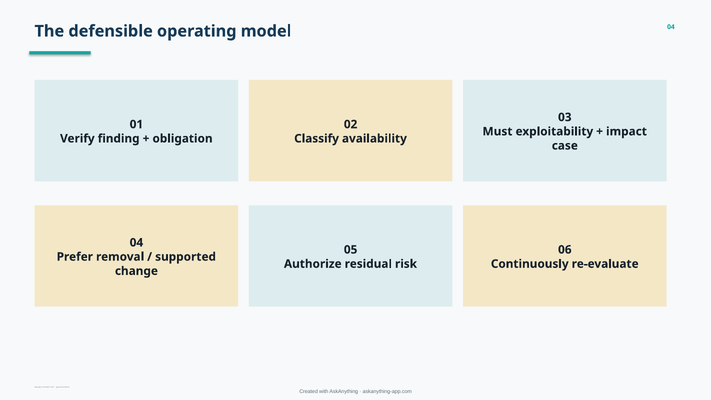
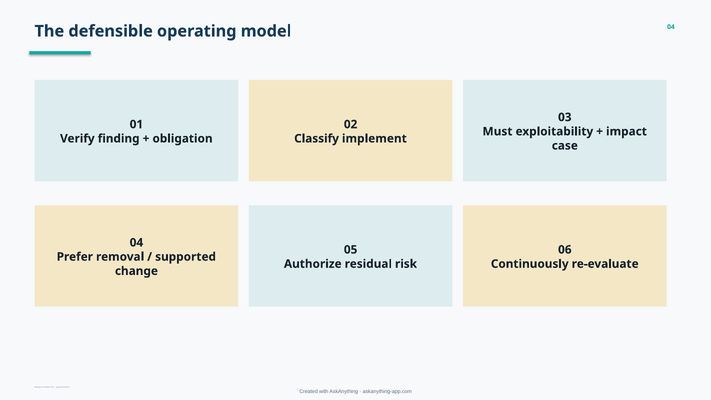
availability: availability -> implement
